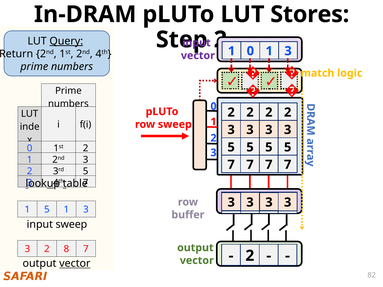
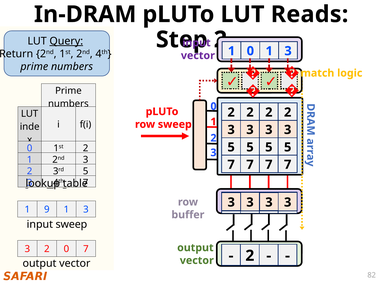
Stores: Stores -> Reads
1 5: 5 -> 9
2 8: 8 -> 0
vector at (75, 264) underline: present -> none
